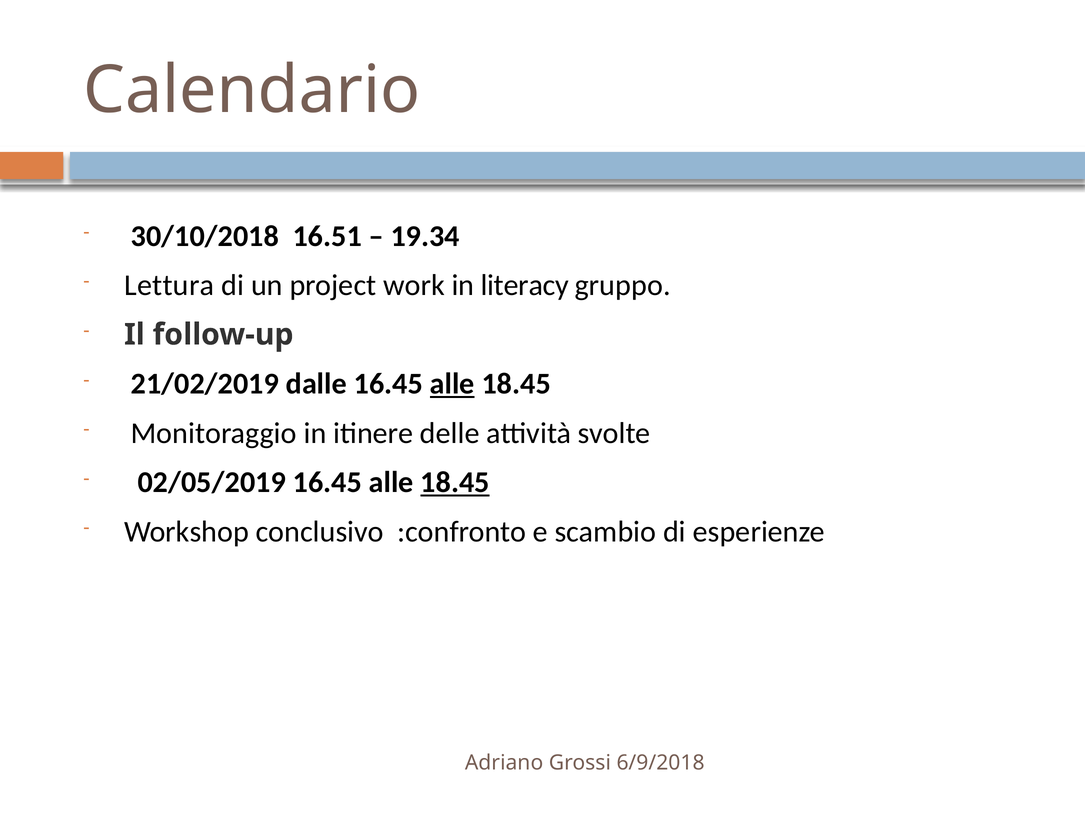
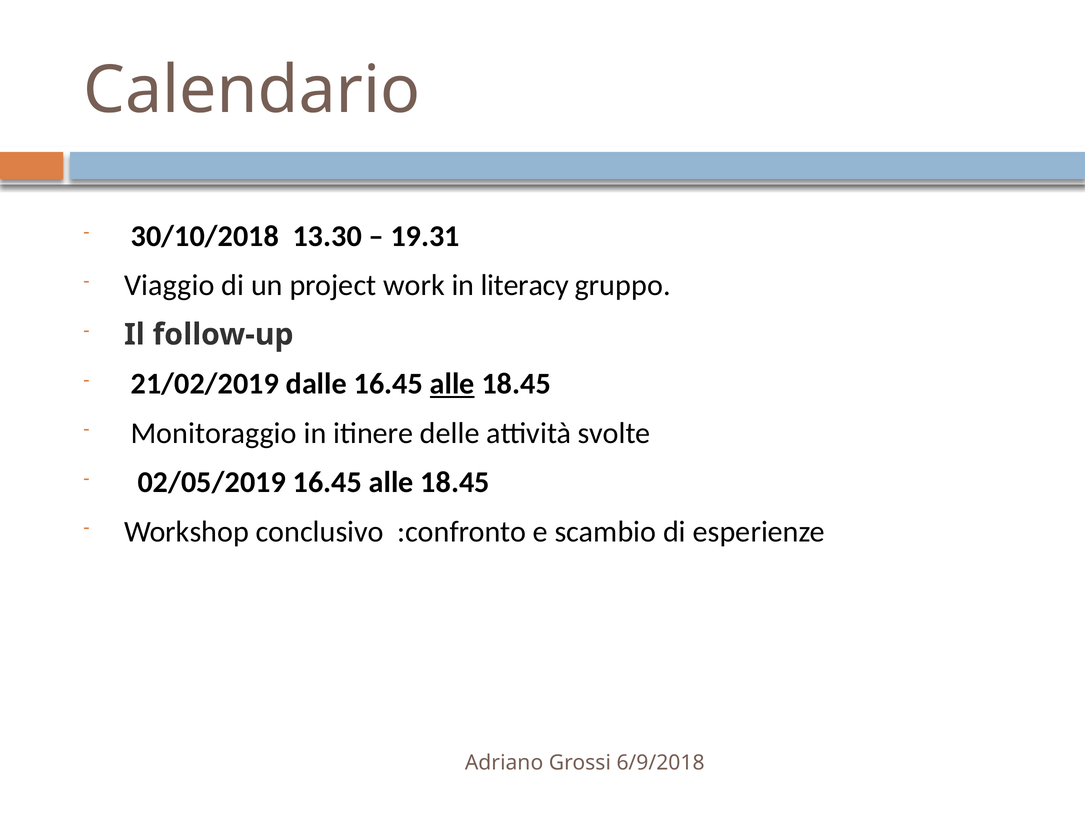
16.51: 16.51 -> 13.30
19.34: 19.34 -> 19.31
Lettura: Lettura -> Viaggio
18.45 at (455, 482) underline: present -> none
